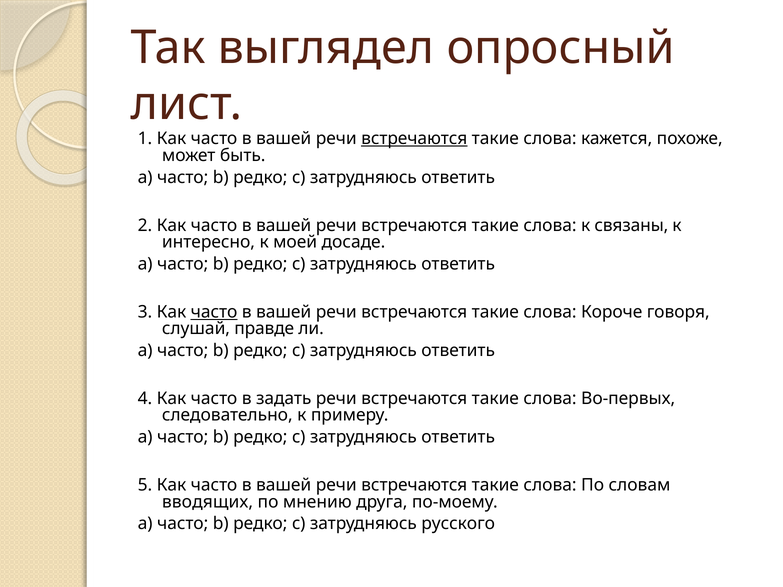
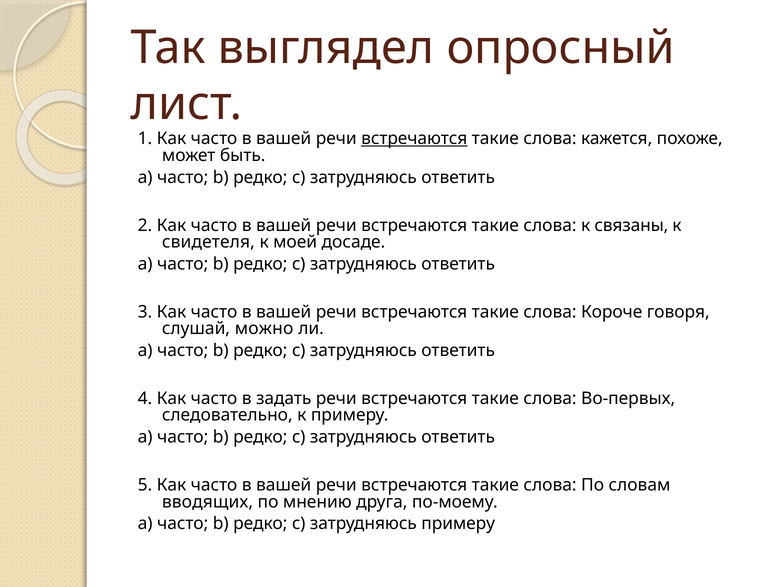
интересно: интересно -> свидетеля
часто at (214, 312) underline: present -> none
правде: правде -> можно
затрудняюсь русского: русского -> примеру
